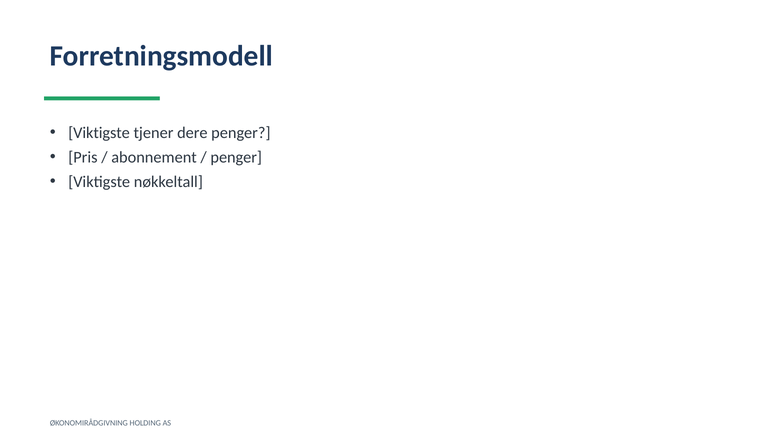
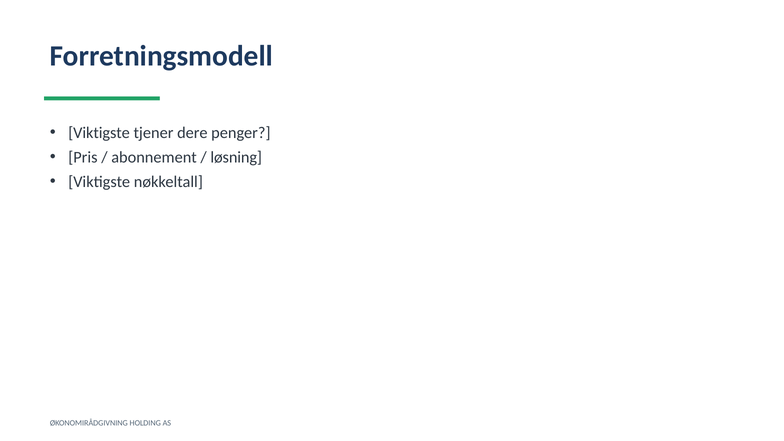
penger at (236, 157): penger -> løsning
